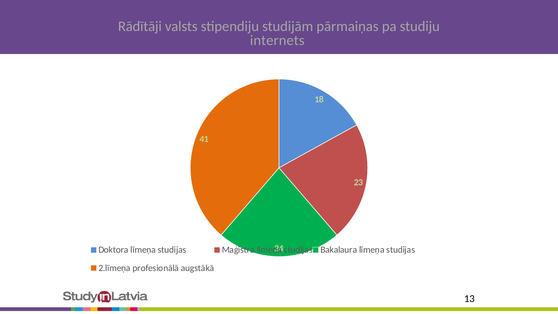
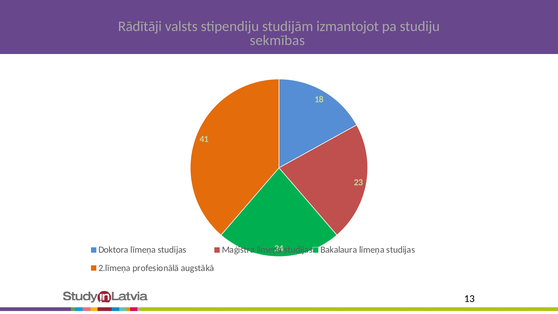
pārmaiņas: pārmaiņas -> izmantojot
internets: internets -> sekmības
